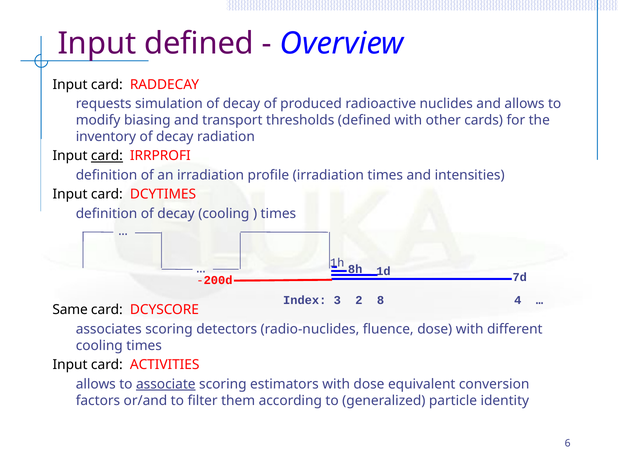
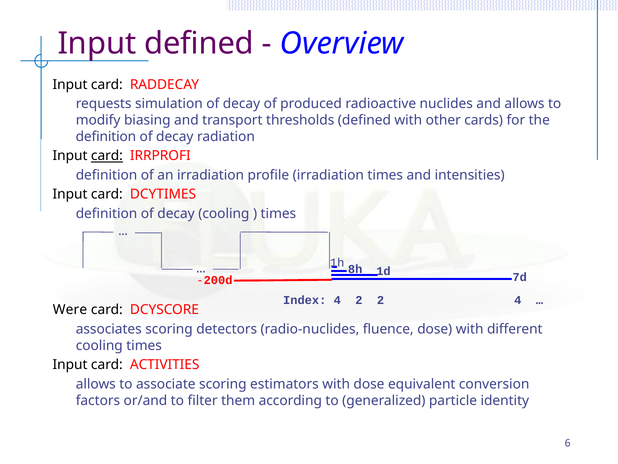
inventory at (106, 137): inventory -> definition
Index 3: 3 -> 4
2 8: 8 -> 2
Same: Same -> Were
associate underline: present -> none
